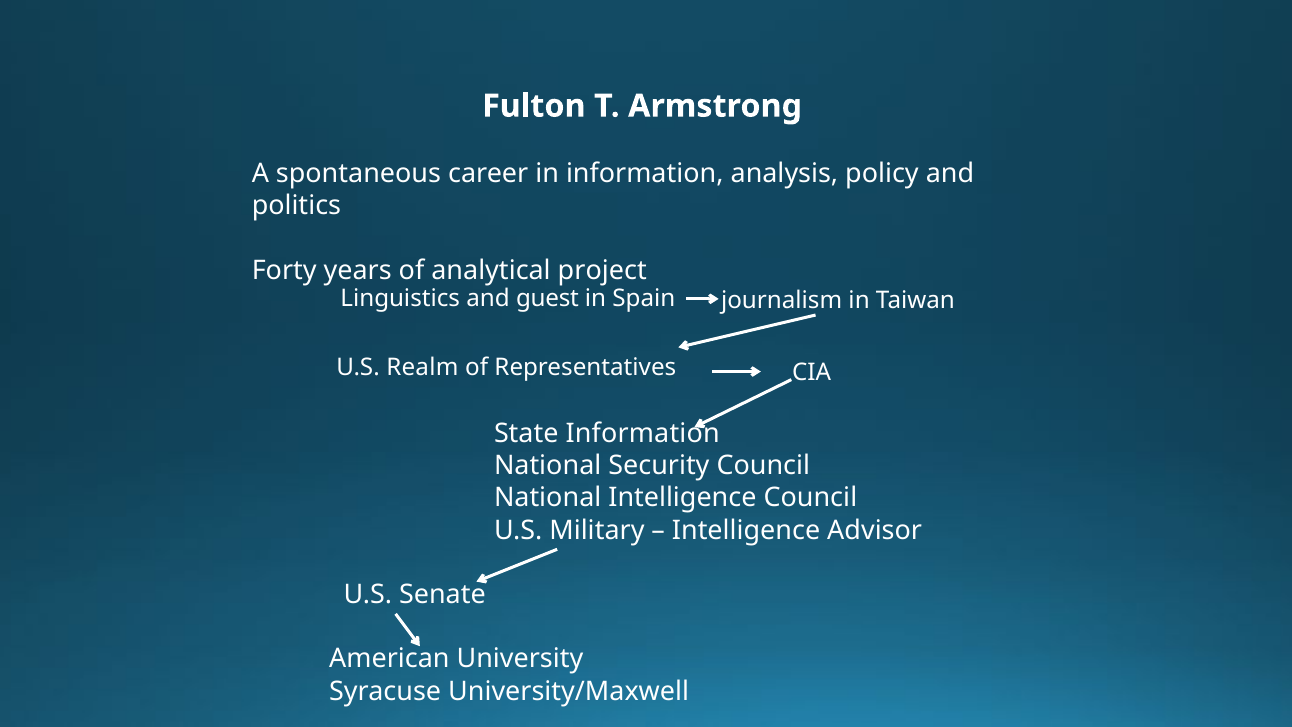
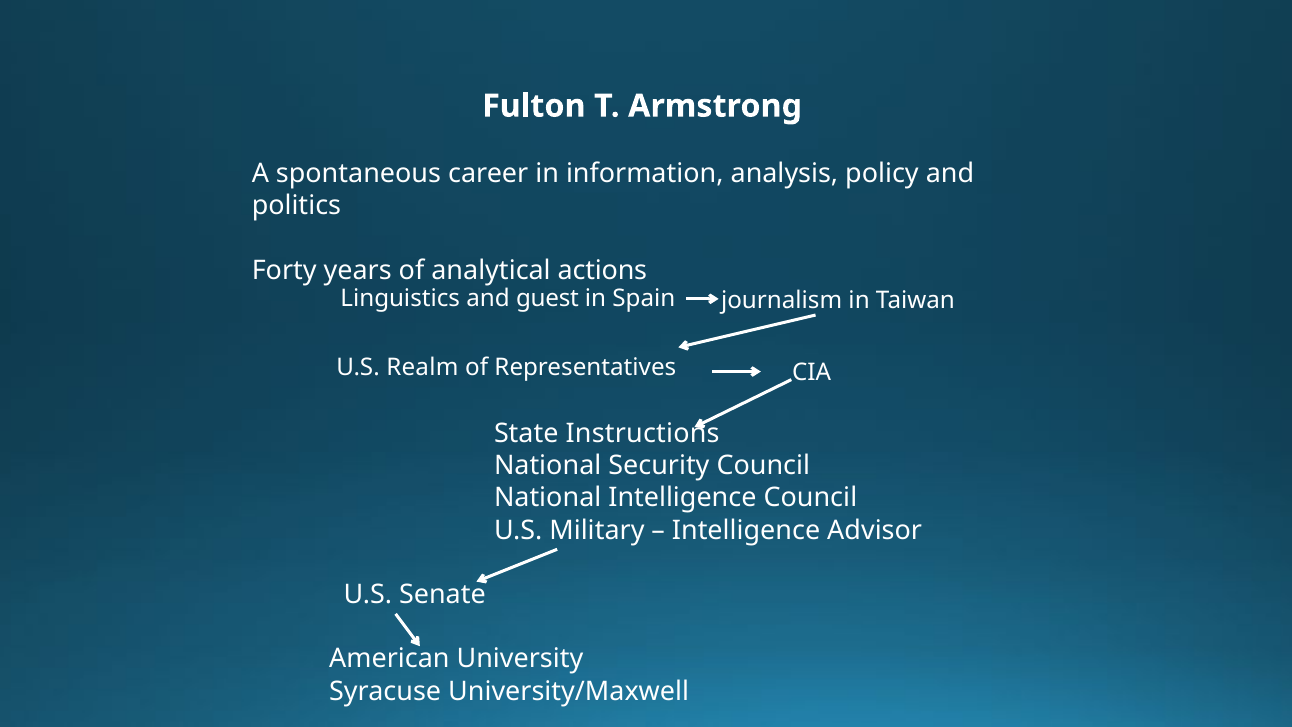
project: project -> actions
State Information: Information -> Instructions
